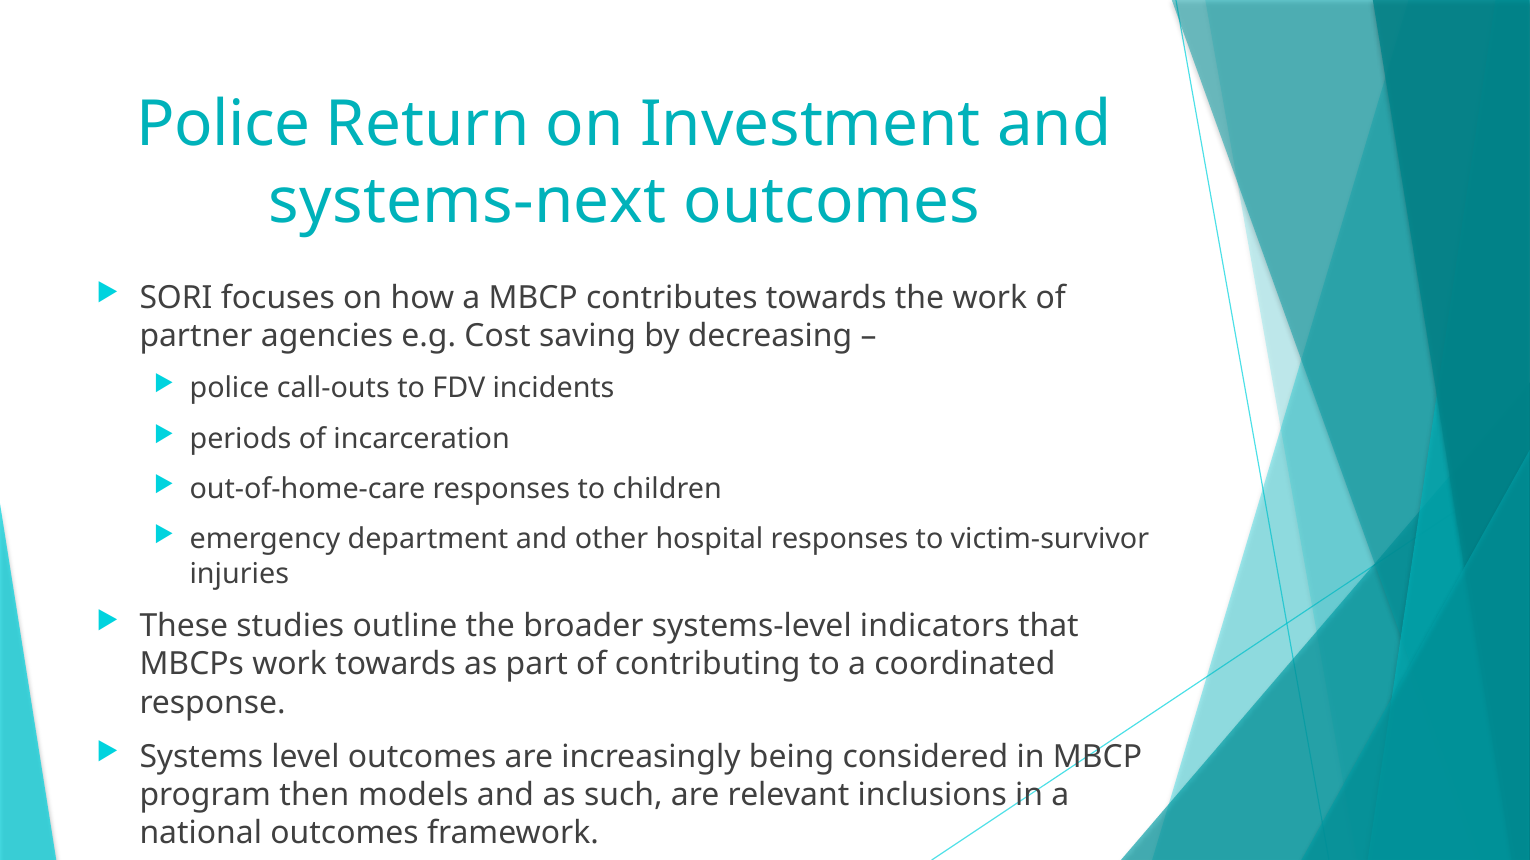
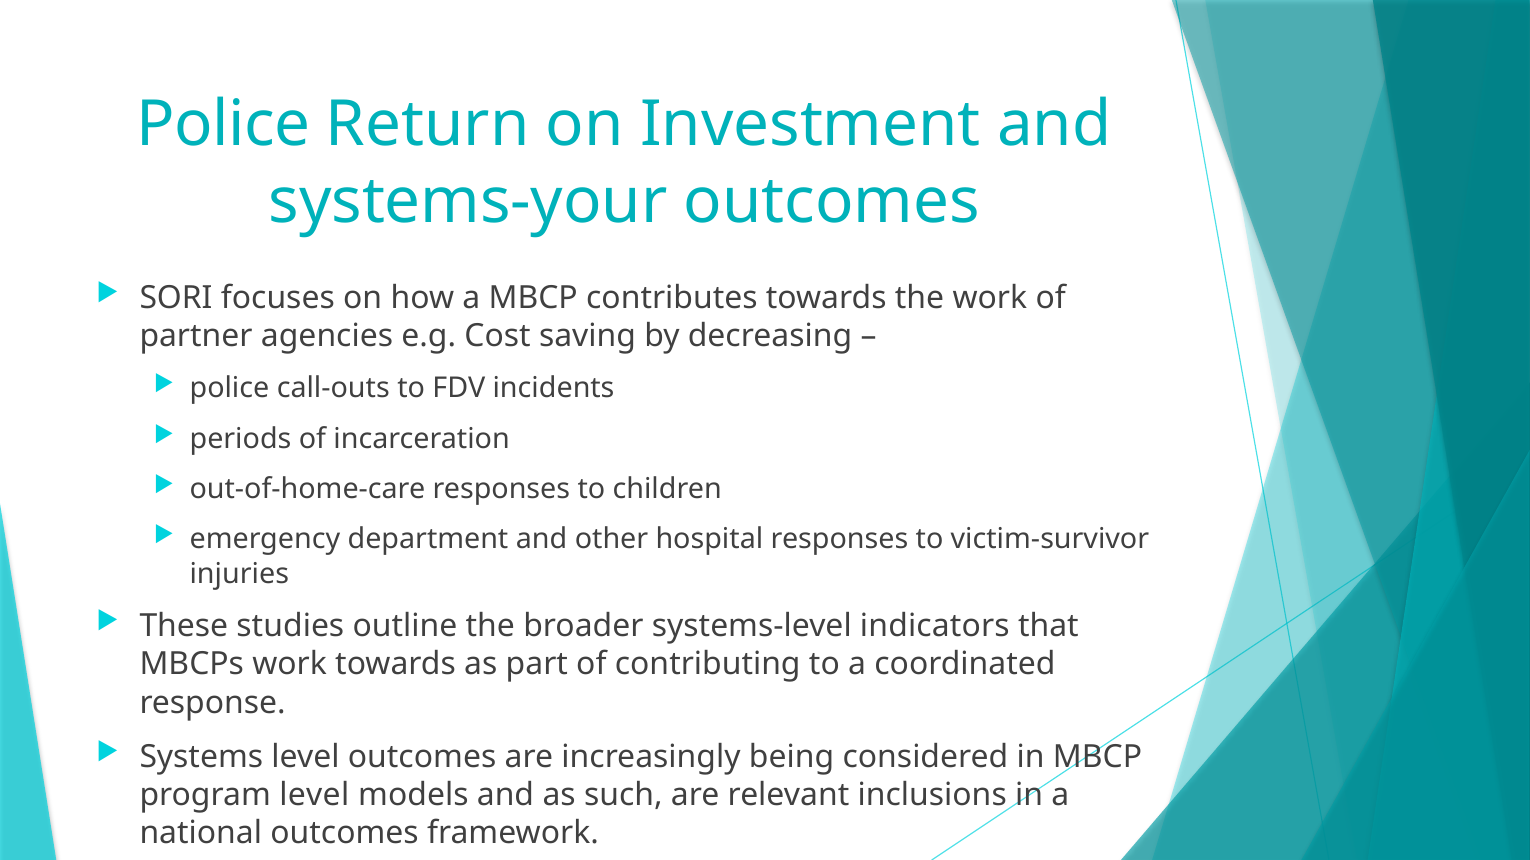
systems-next: systems-next -> systems-your
program then: then -> level
